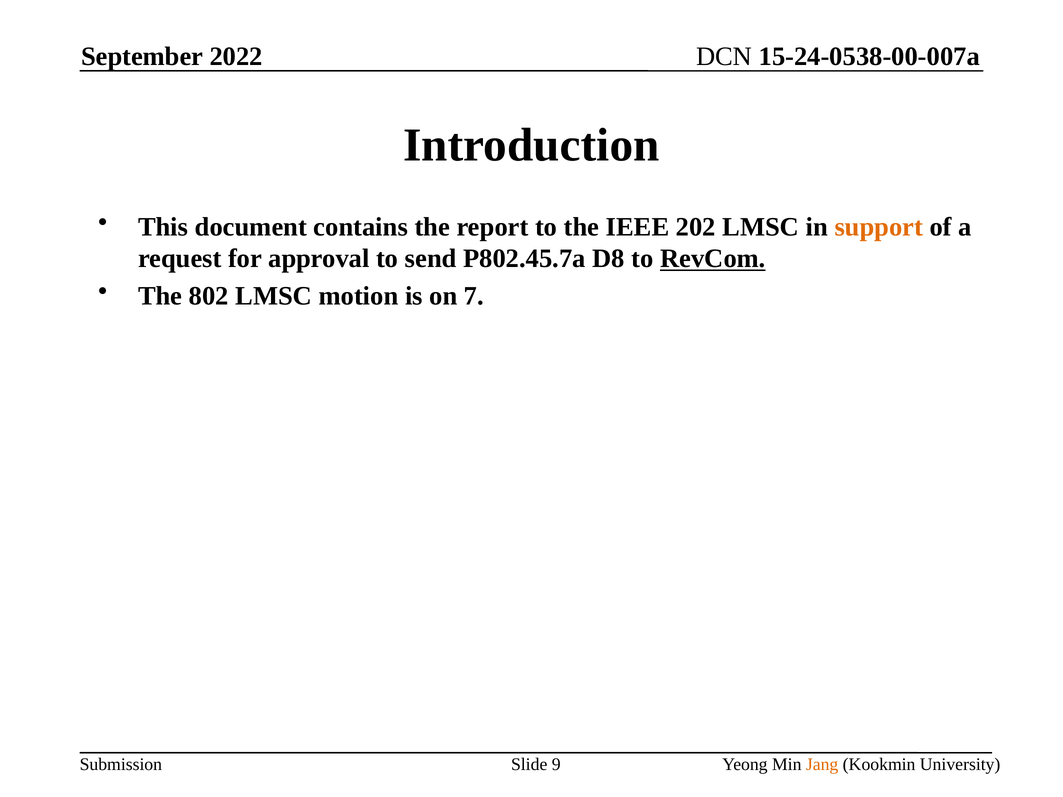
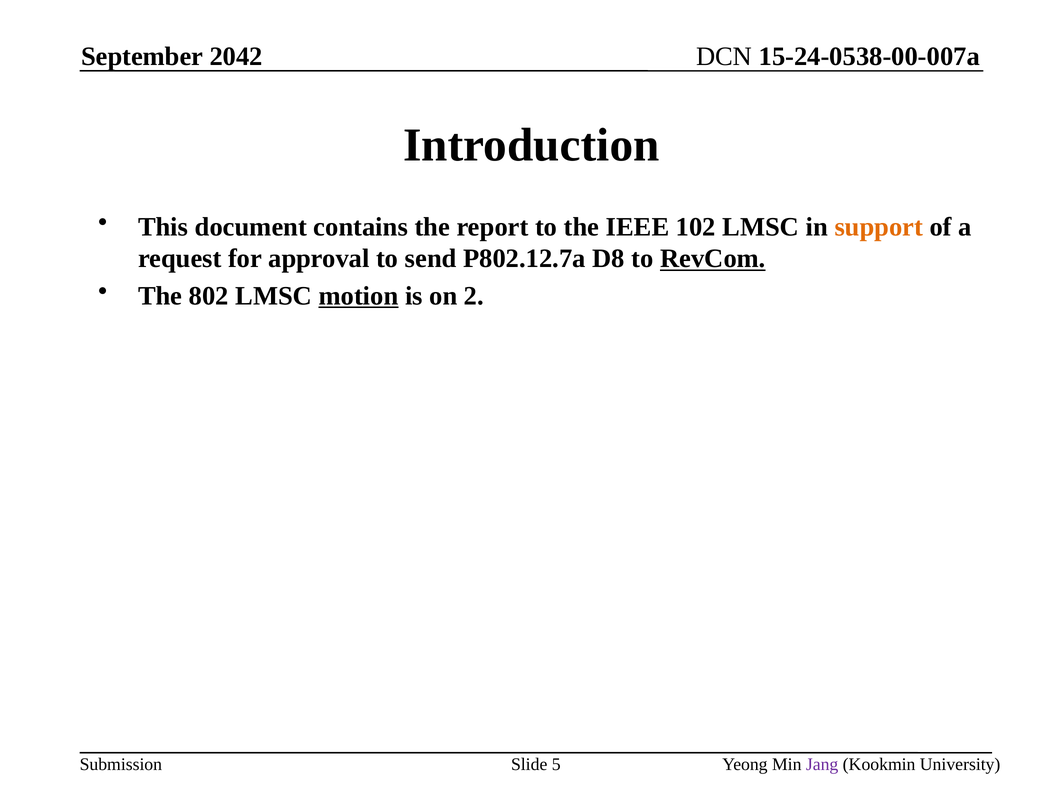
2022: 2022 -> 2042
202: 202 -> 102
P802.45.7a: P802.45.7a -> P802.12.7a
motion underline: none -> present
7: 7 -> 2
9: 9 -> 5
Jang colour: orange -> purple
